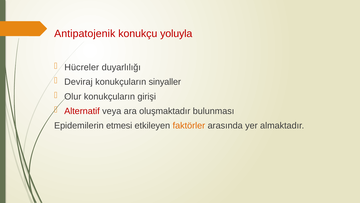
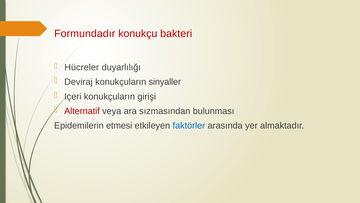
Antipatojenik: Antipatojenik -> Formundadır
yoluyla: yoluyla -> bakteri
Olur: Olur -> Içeri
oluşmaktadır: oluşmaktadır -> sızmasından
faktörler colour: orange -> blue
